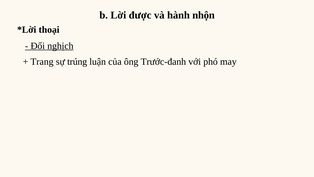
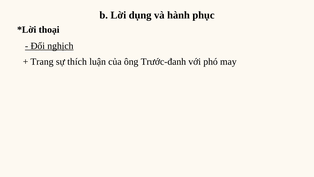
được: được -> dụng
nhộn: nhộn -> phục
trúng: trúng -> thích
